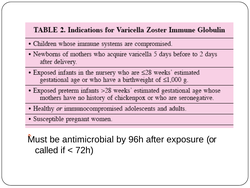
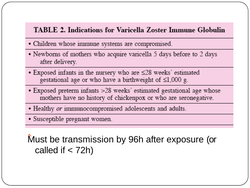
antimicrobial: antimicrobial -> transmission
